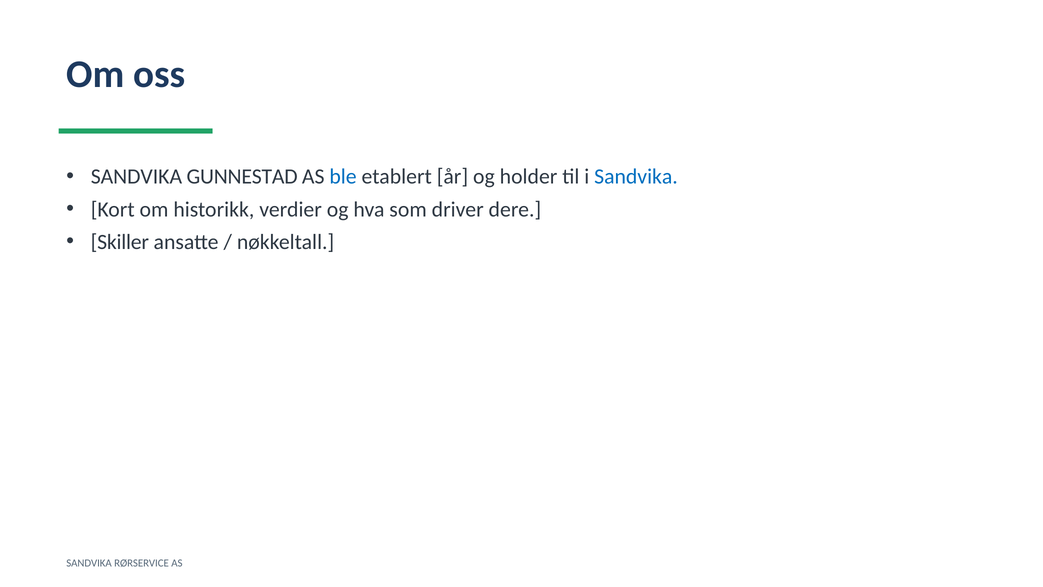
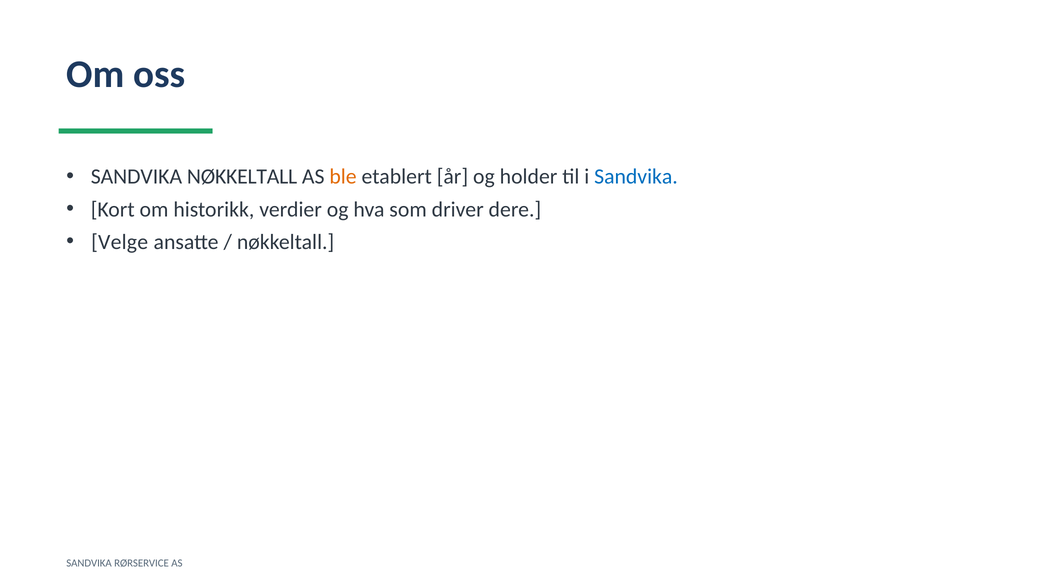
SANDVIKA GUNNESTAD: GUNNESTAD -> NØKKELTALL
ble colour: blue -> orange
Skiller: Skiller -> Velge
